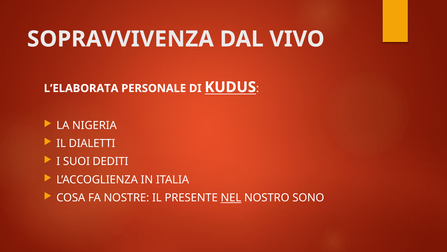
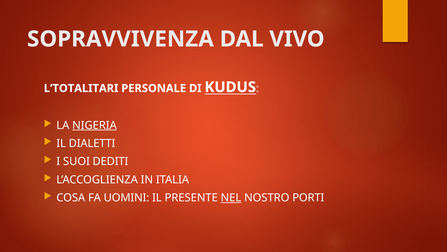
L’ELABORATA: L’ELABORATA -> L’TOTALITARI
NIGERIA underline: none -> present
NOSTRE: NOSTRE -> UOMINI
SONO: SONO -> PORTI
